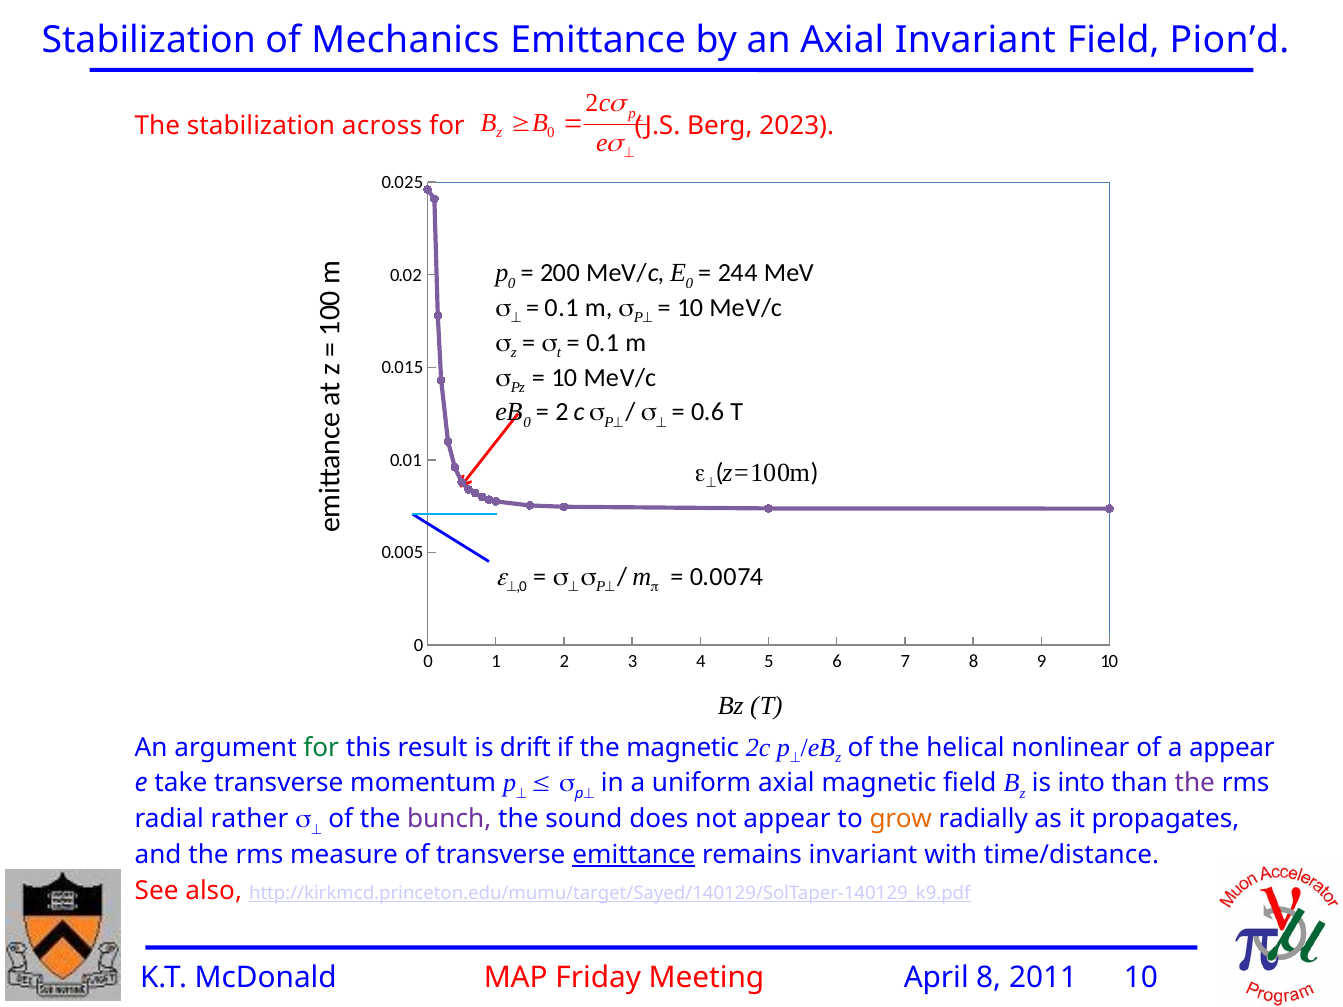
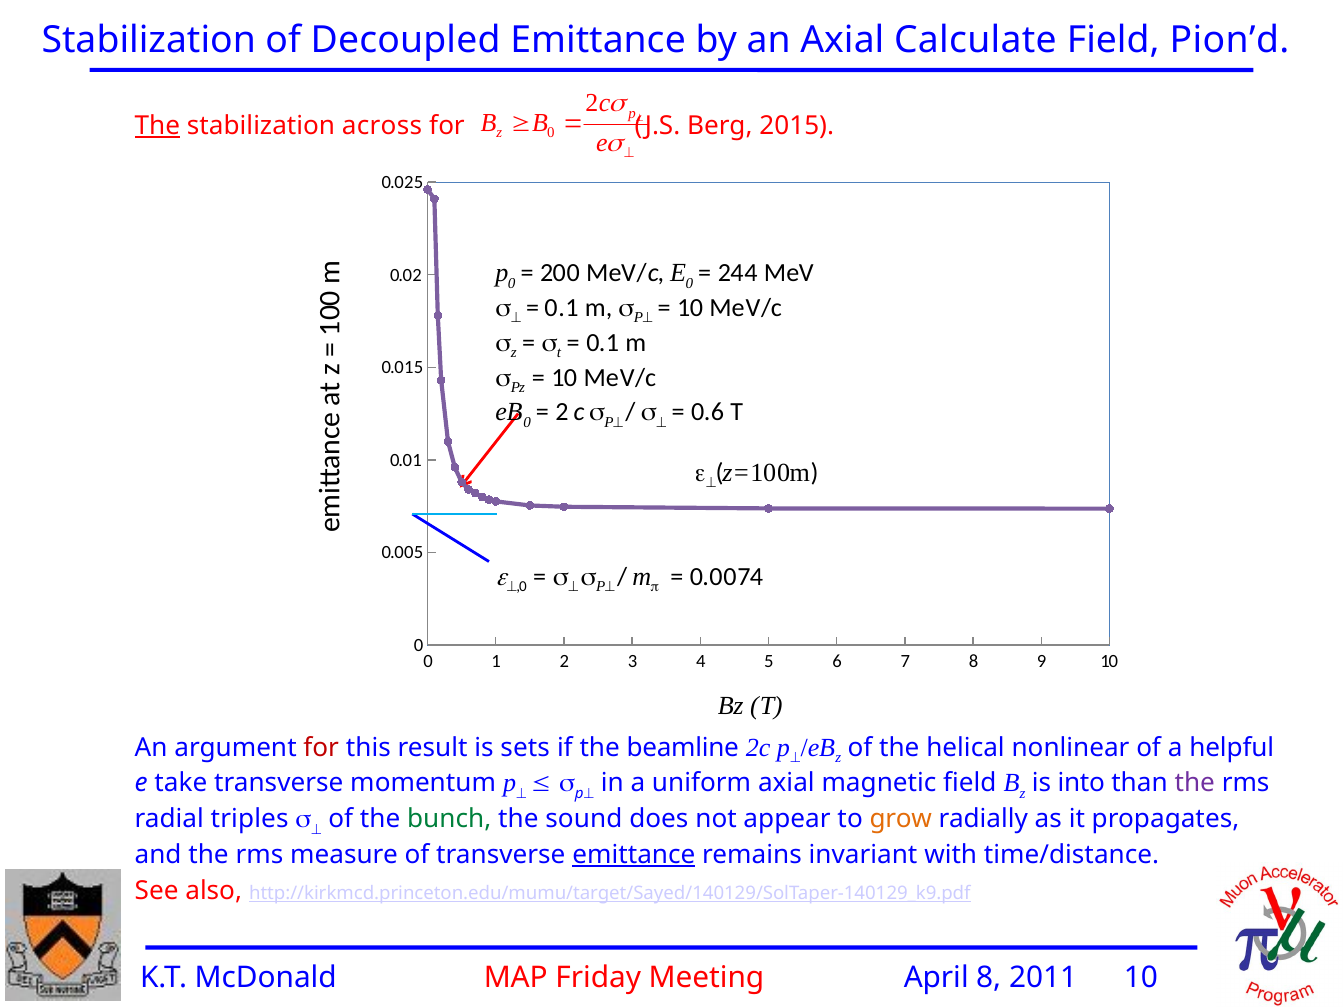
Mechanics: Mechanics -> Decoupled
Axial Invariant: Invariant -> Calculate
The at (157, 126) underline: none -> present
2023: 2023 -> 2015
for at (321, 748) colour: green -> red
drift: drift -> sets
the magnetic: magnetic -> beamline
a appear: appear -> helpful
rather: rather -> triples
bunch colour: purple -> green
